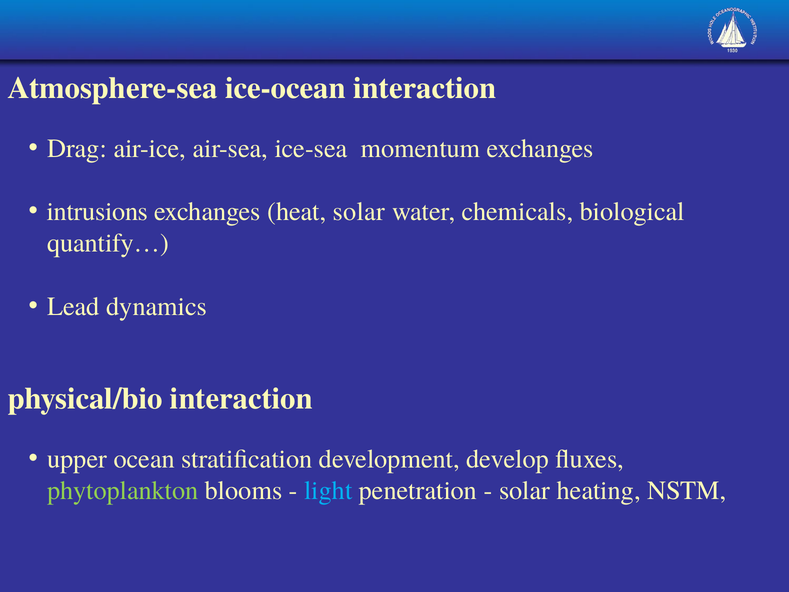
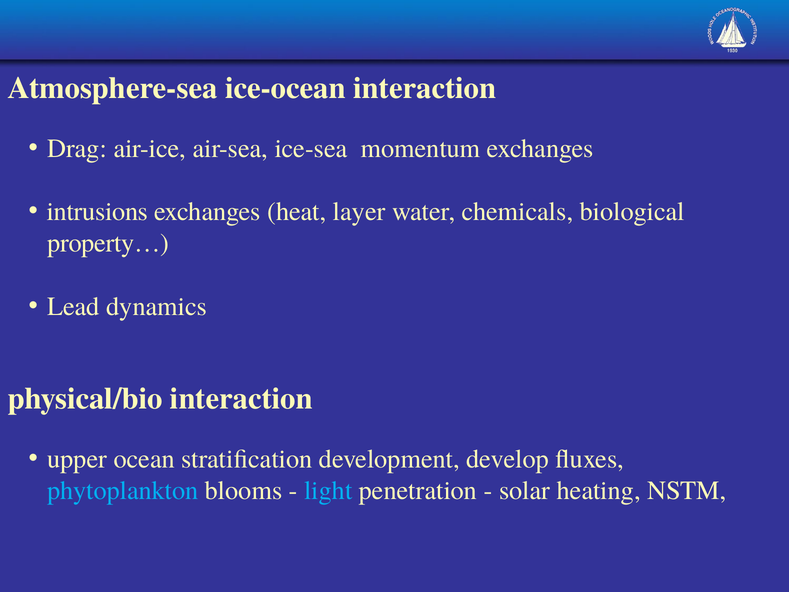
heat solar: solar -> layer
quantify…: quantify… -> property…
phytoplankton colour: light green -> light blue
